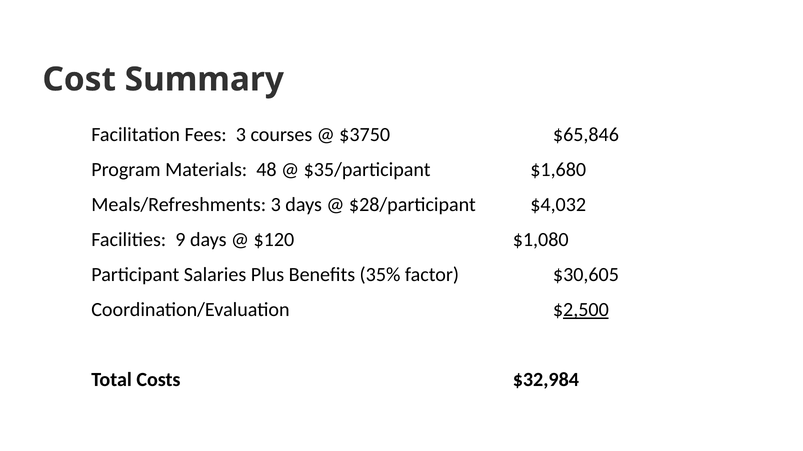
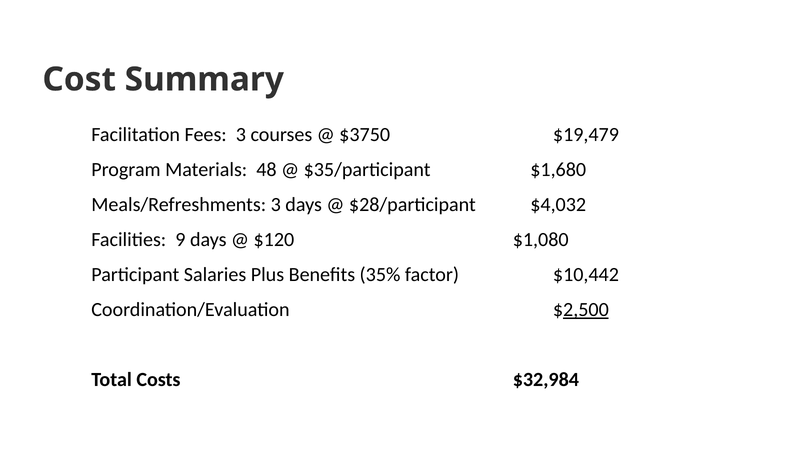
$65,846: $65,846 -> $19,479
$30,605: $30,605 -> $10,442
